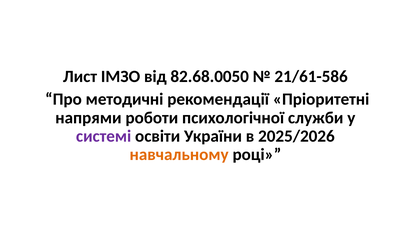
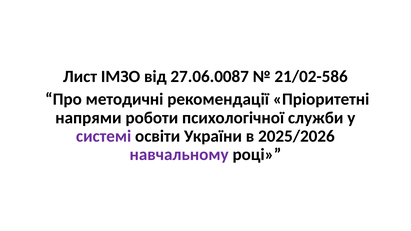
82.68.0050: 82.68.0050 -> 27.06.0087
21/61-586: 21/61-586 -> 21/02-586
навчальному colour: orange -> purple
